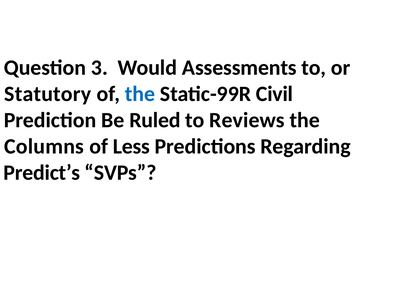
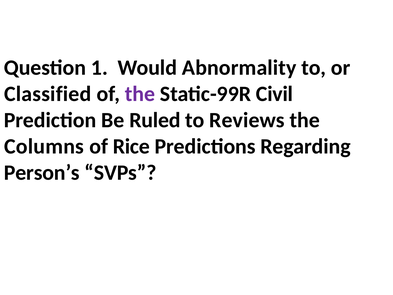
3: 3 -> 1
Assessments: Assessments -> Abnormality
Statutory: Statutory -> Classified
the at (140, 94) colour: blue -> purple
Less: Less -> Rice
Predict’s: Predict’s -> Person’s
